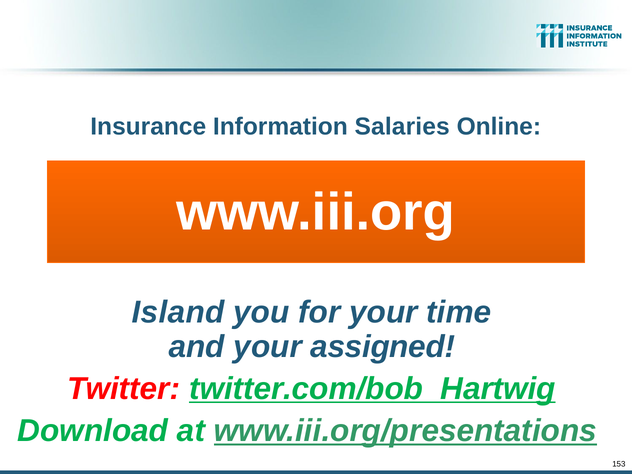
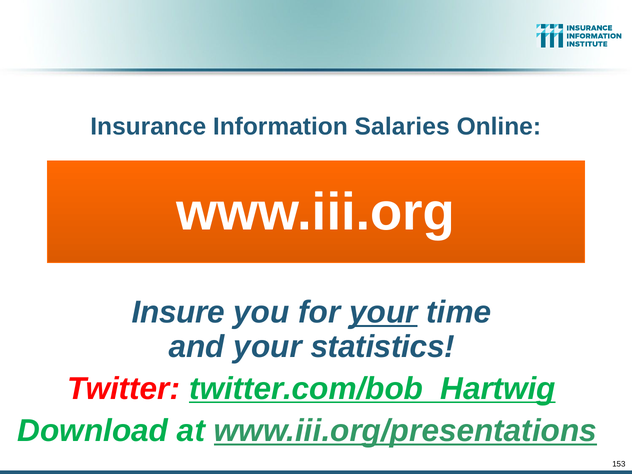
Island: Island -> Insure
your at (383, 312) underline: none -> present
assigned: assigned -> statistics
